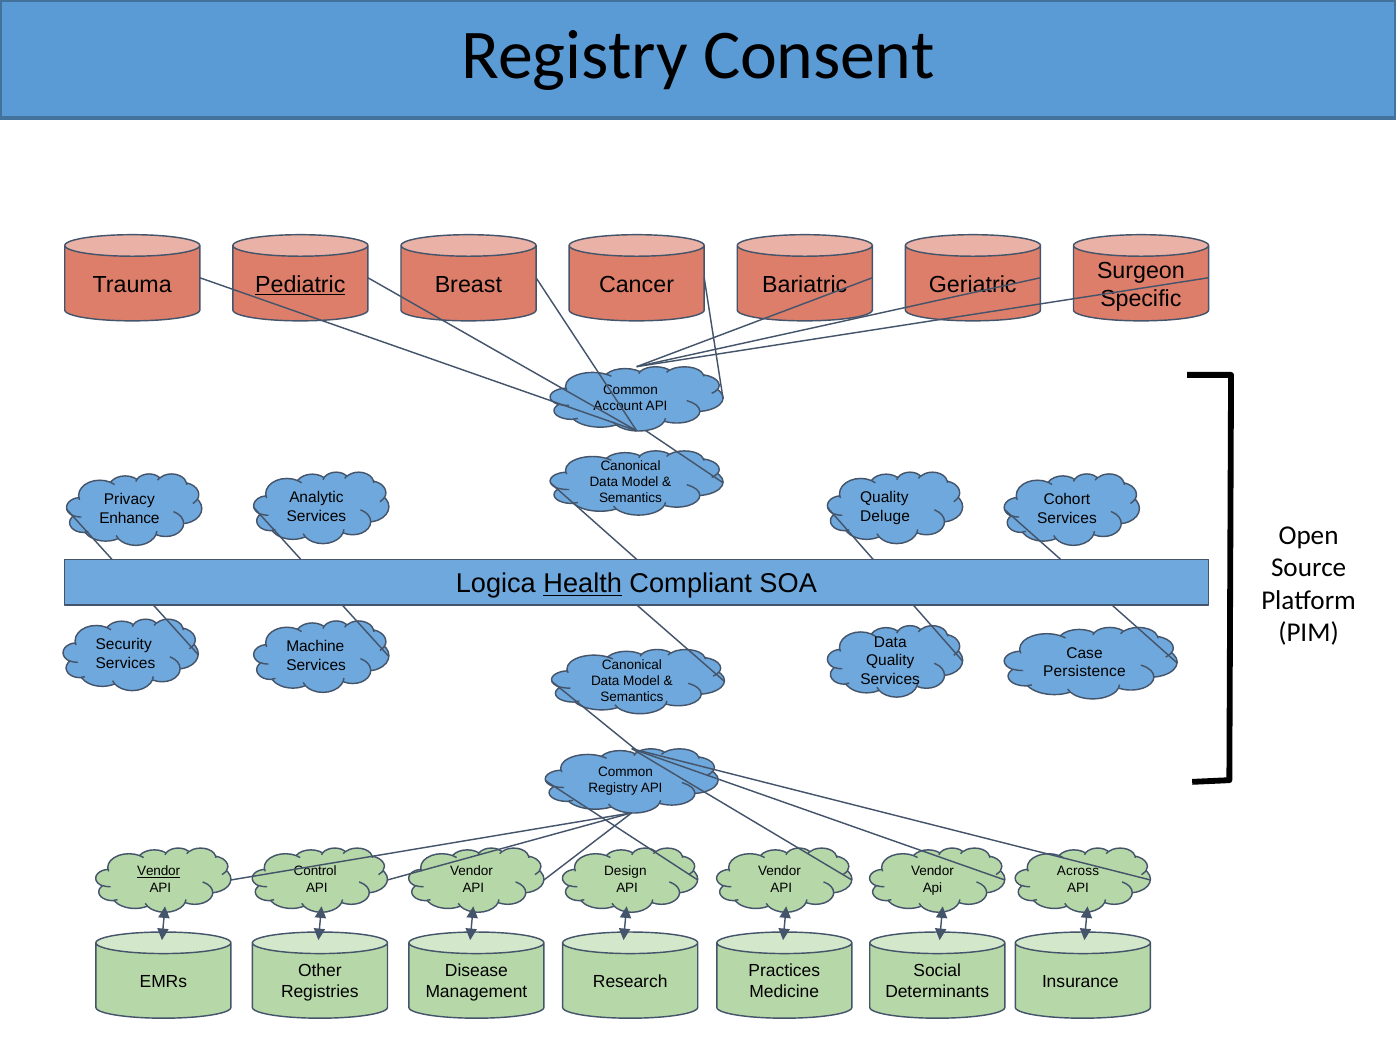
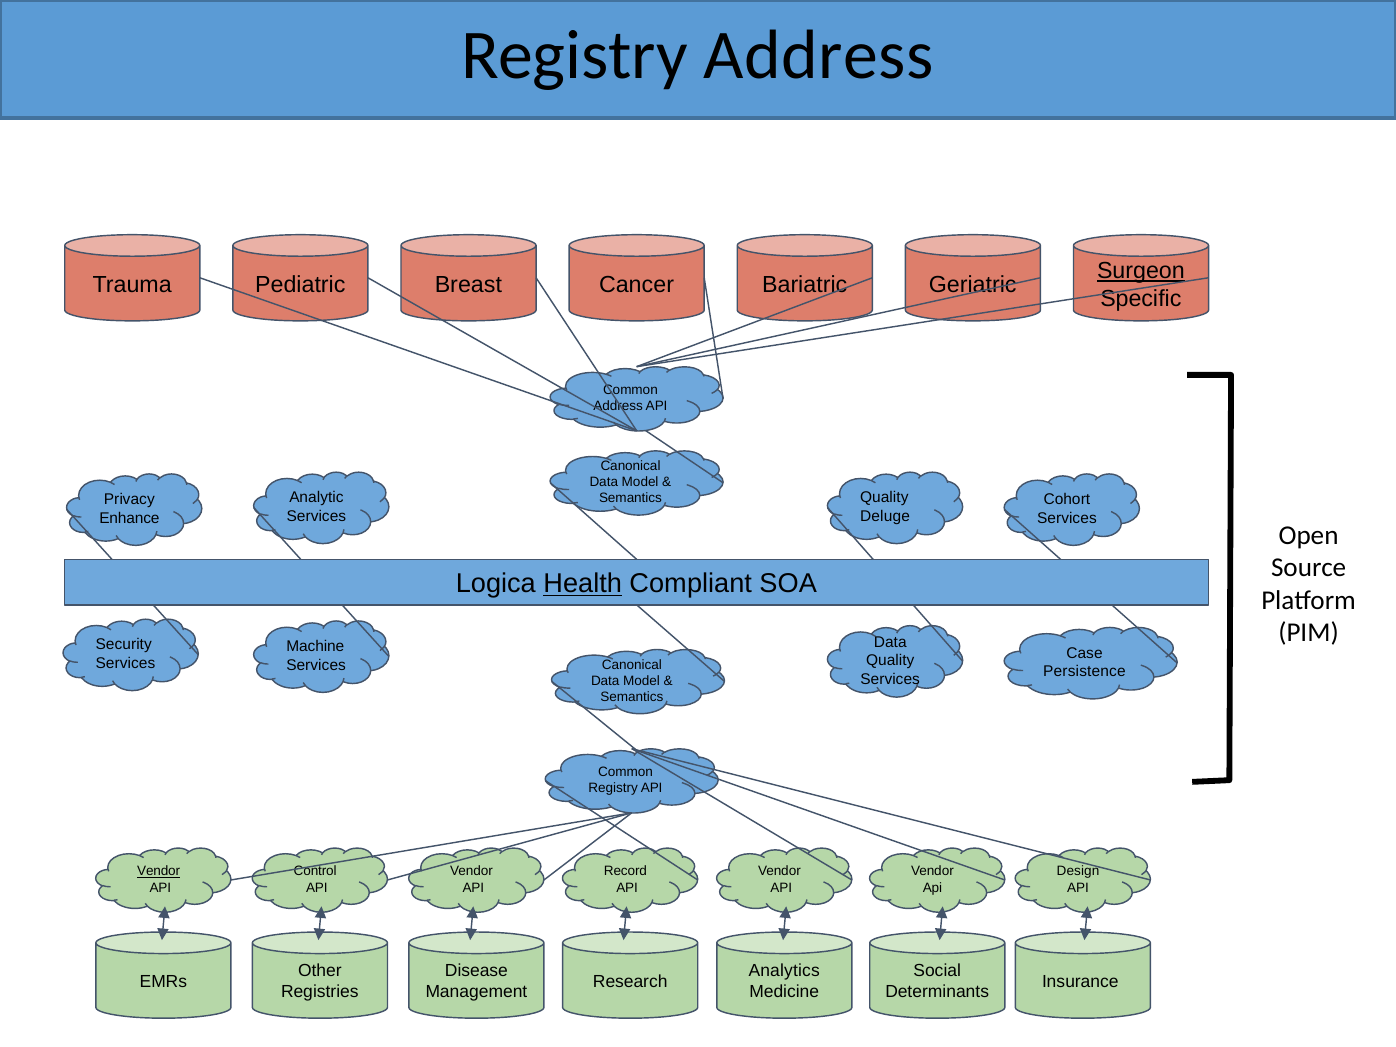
Registry Consent: Consent -> Address
Surgeon underline: none -> present
Pediatric underline: present -> none
Account at (618, 406): Account -> Address
Design: Design -> Record
Across: Across -> Design
Practices: Practices -> Analytics
